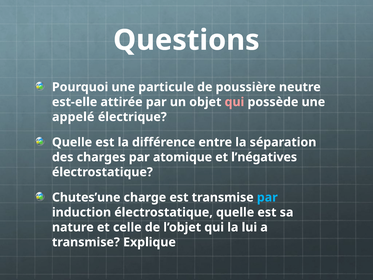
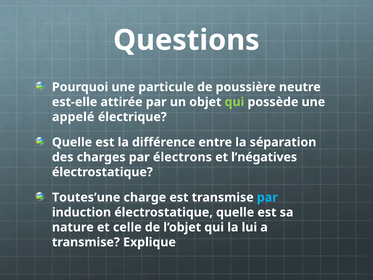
qui at (234, 102) colour: pink -> light green
atomique: atomique -> électrons
Chutes’une: Chutes’une -> Toutes’une
